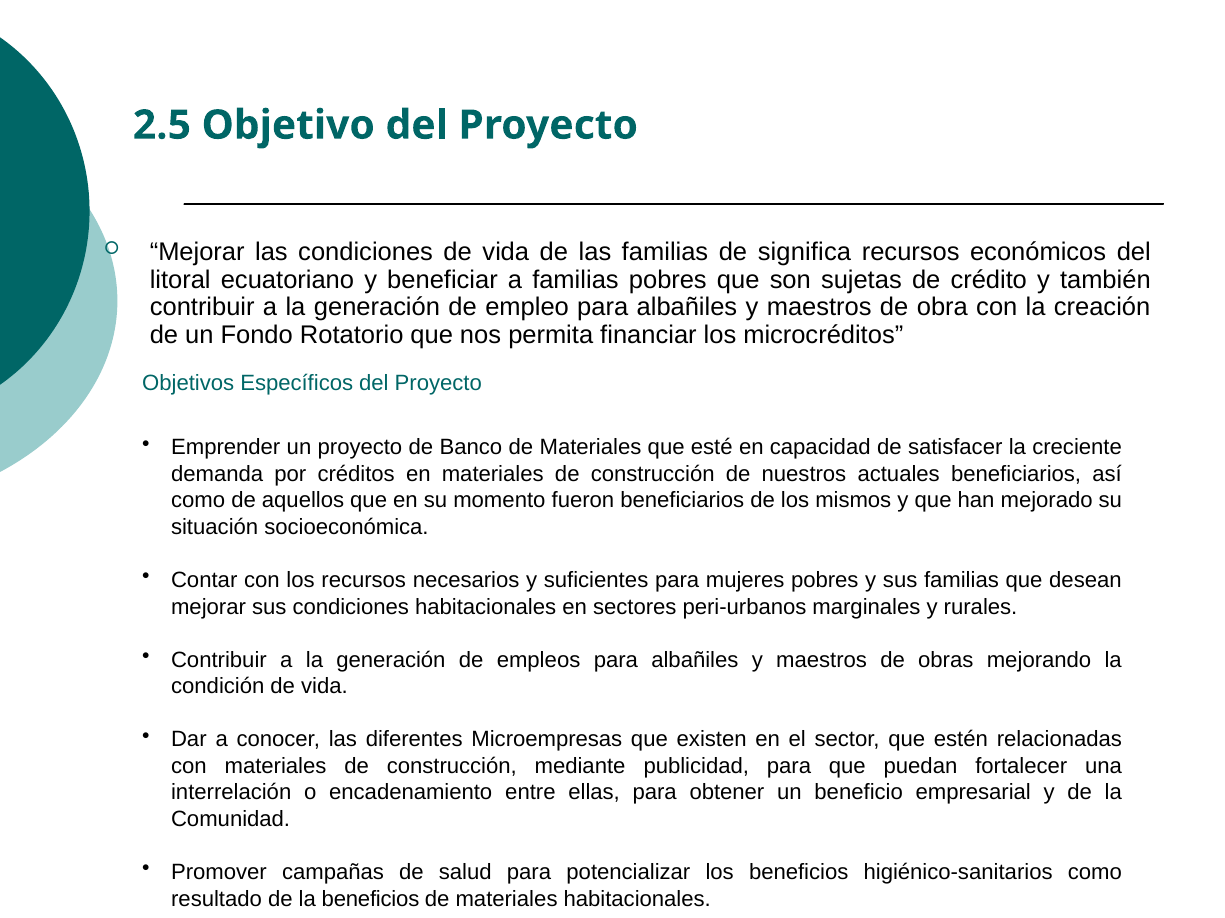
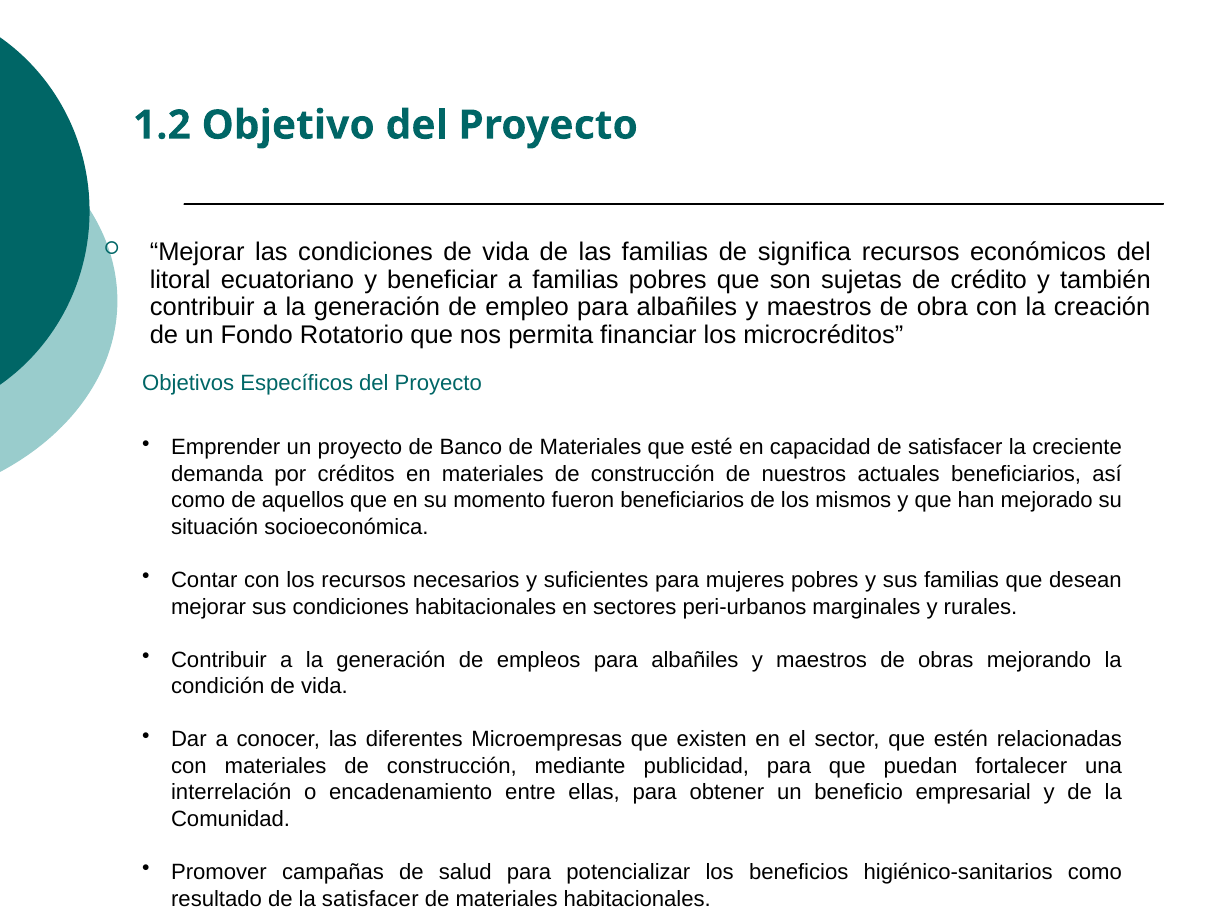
2.5: 2.5 -> 1.2
la beneficios: beneficios -> satisfacer
